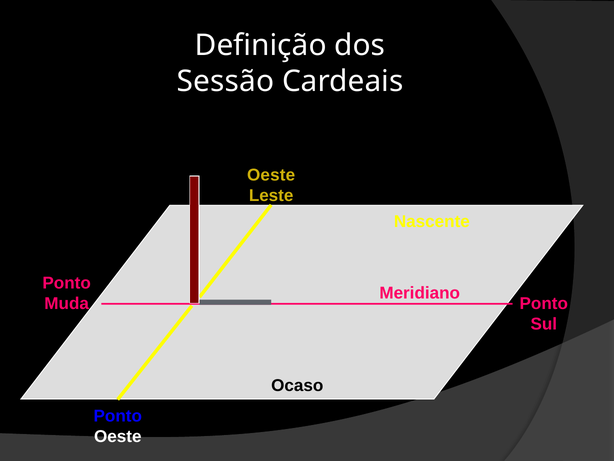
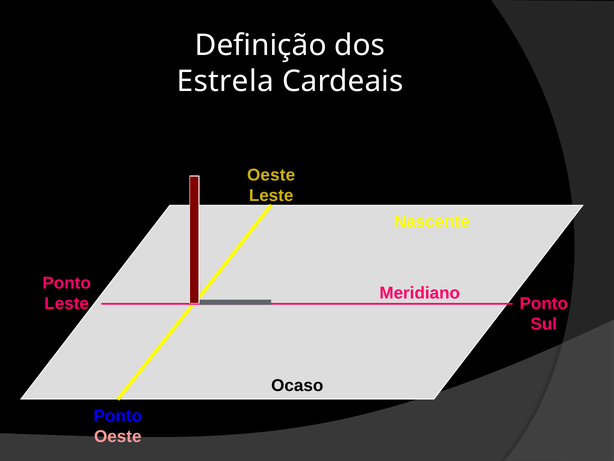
Sessão: Sessão -> Estrela
Muda at (67, 303): Muda -> Leste
Oeste at (118, 436) colour: white -> pink
